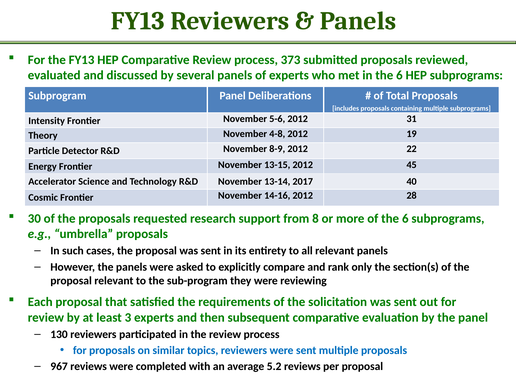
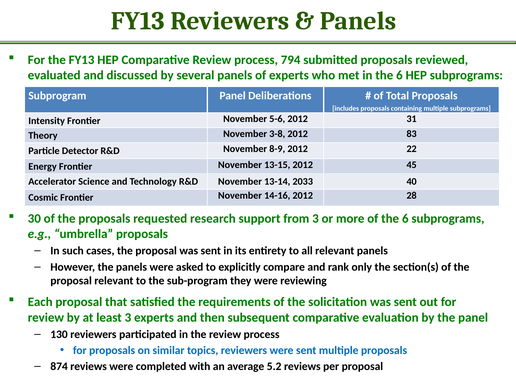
373: 373 -> 794
4-8: 4-8 -> 3-8
19: 19 -> 83
2017: 2017 -> 2033
from 8: 8 -> 3
967: 967 -> 874
